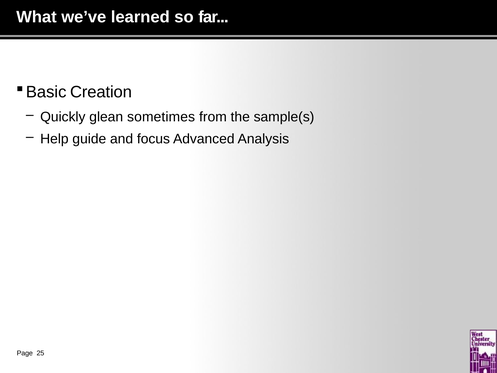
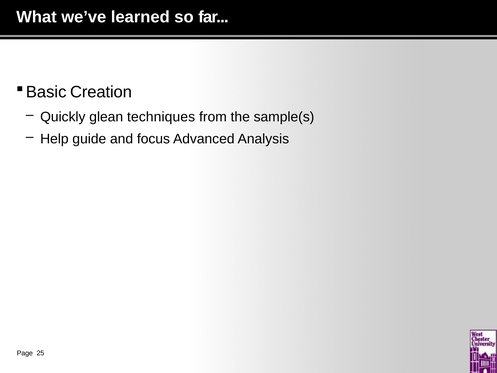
sometimes: sometimes -> techniques
